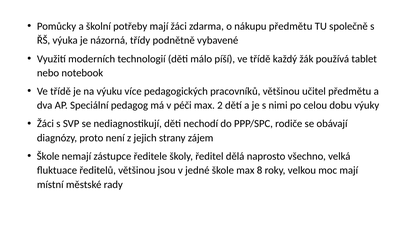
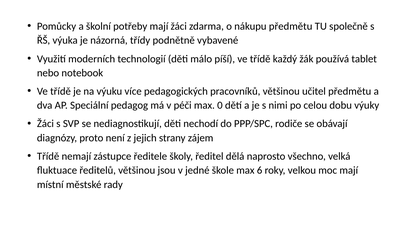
2: 2 -> 0
Škole at (48, 156): Škole -> Třídě
8: 8 -> 6
